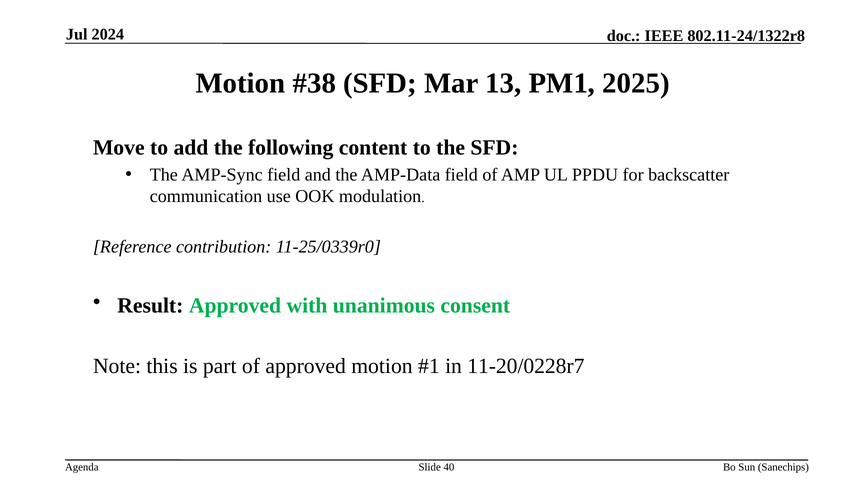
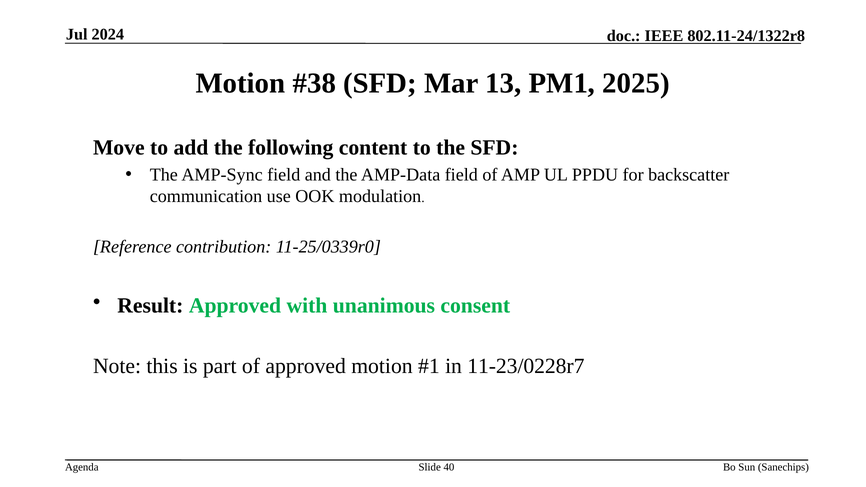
11-20/0228r7: 11-20/0228r7 -> 11-23/0228r7
